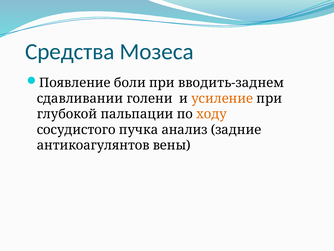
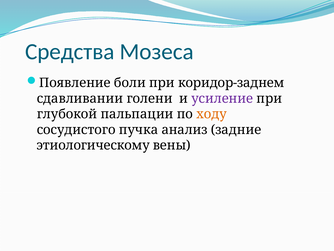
вводить-заднем: вводить-заднем -> коридор-заднем
усиление colour: orange -> purple
антикоагулянтов: антикоагулянтов -> этиологическому
